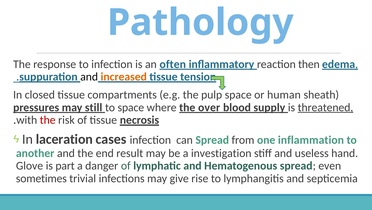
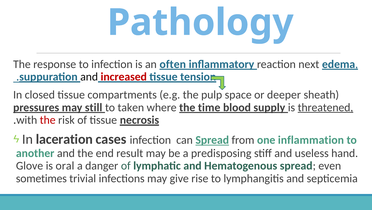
then: then -> next
increased colour: orange -> red
human: human -> deeper
to space: space -> taken
over: over -> time
Spread at (212, 140) underline: none -> present
investigation: investigation -> predisposing
part: part -> oral
